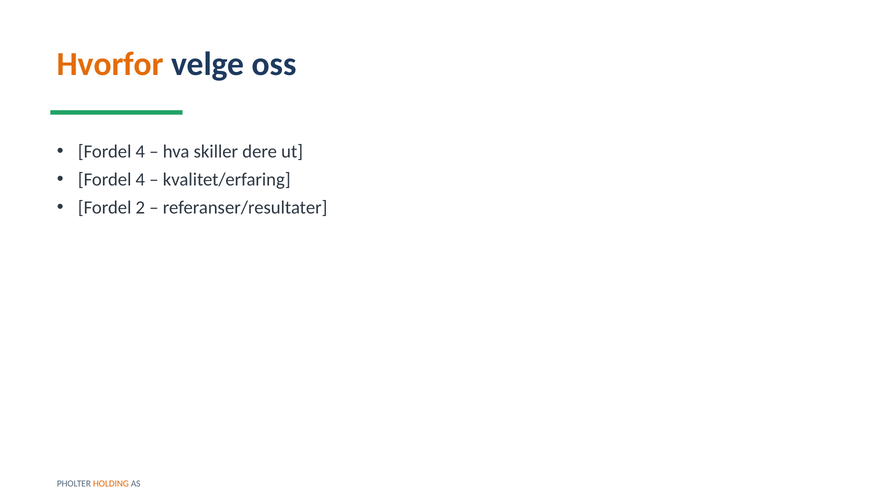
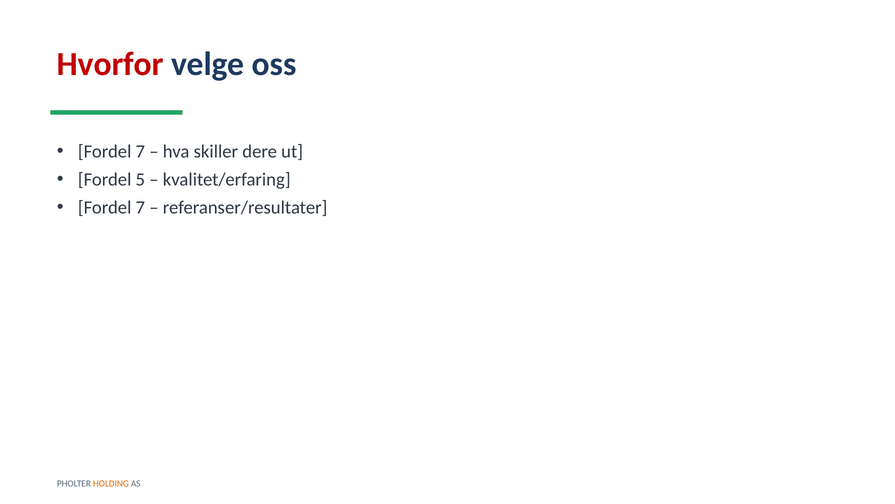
Hvorfor colour: orange -> red
4 at (140, 152): 4 -> 7
4 at (140, 180): 4 -> 5
2 at (140, 208): 2 -> 7
